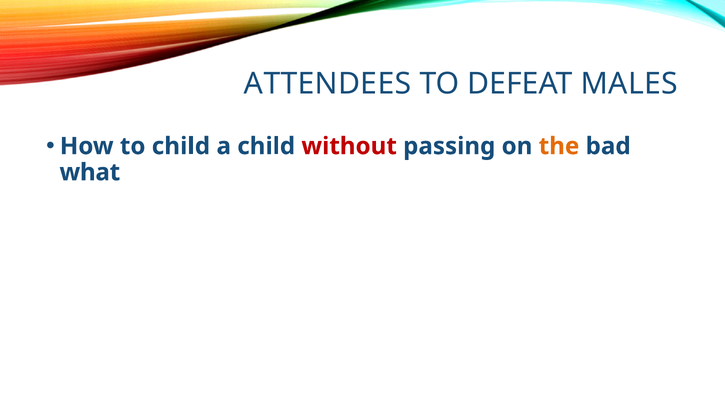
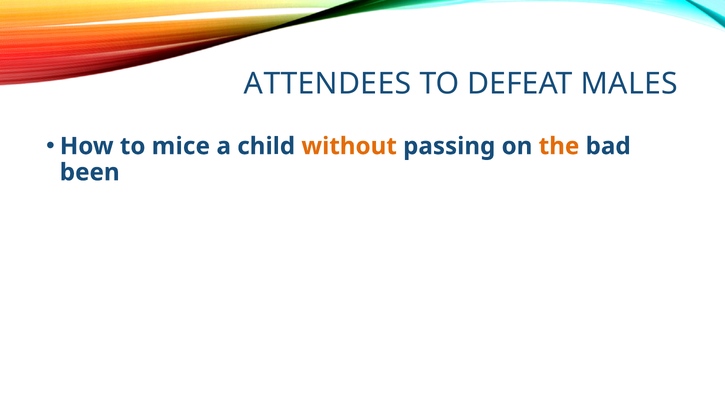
to child: child -> mice
without colour: red -> orange
what: what -> been
